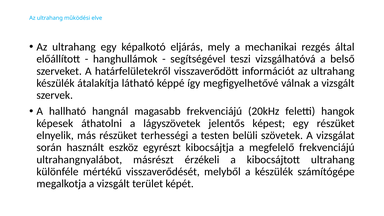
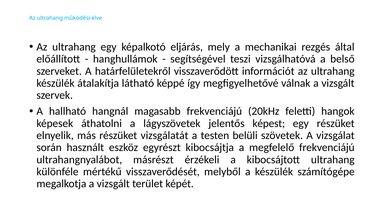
terhességi: terhességi -> vizsgálatát
